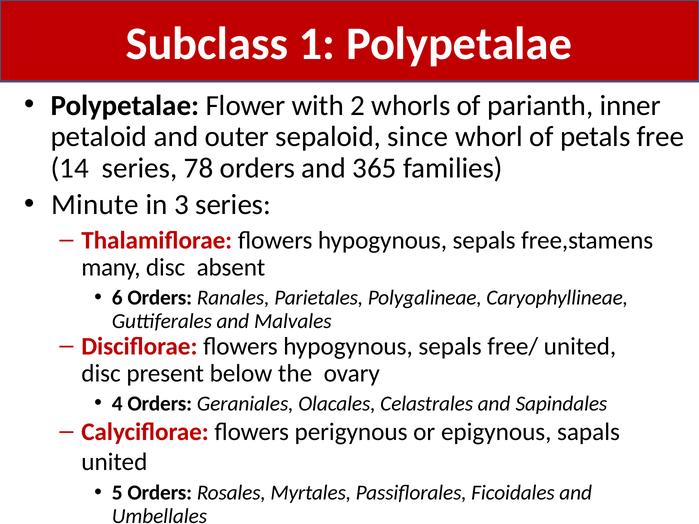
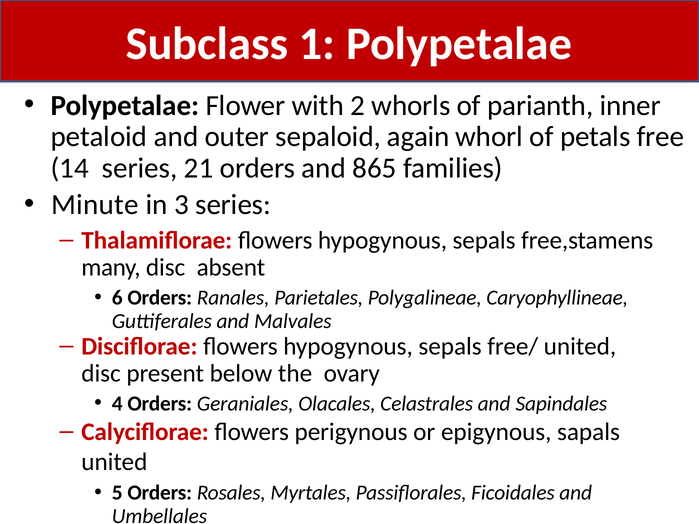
since: since -> again
78: 78 -> 21
365: 365 -> 865
